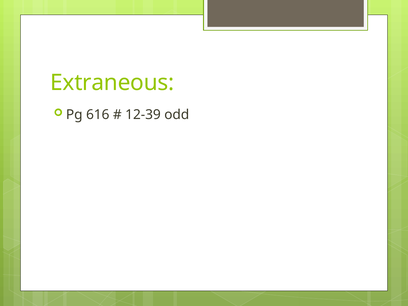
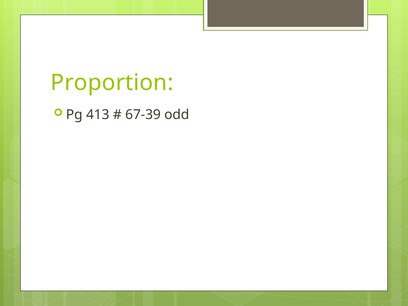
Extraneous: Extraneous -> Proportion
616: 616 -> 413
12-39: 12-39 -> 67-39
